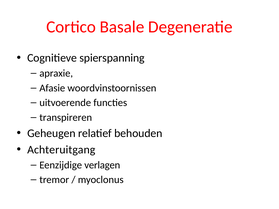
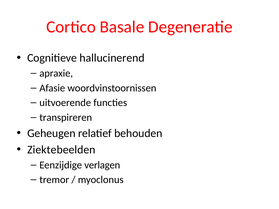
spierspanning: spierspanning -> hallucinerend
Achteruitgang: Achteruitgang -> Ziektebeelden
